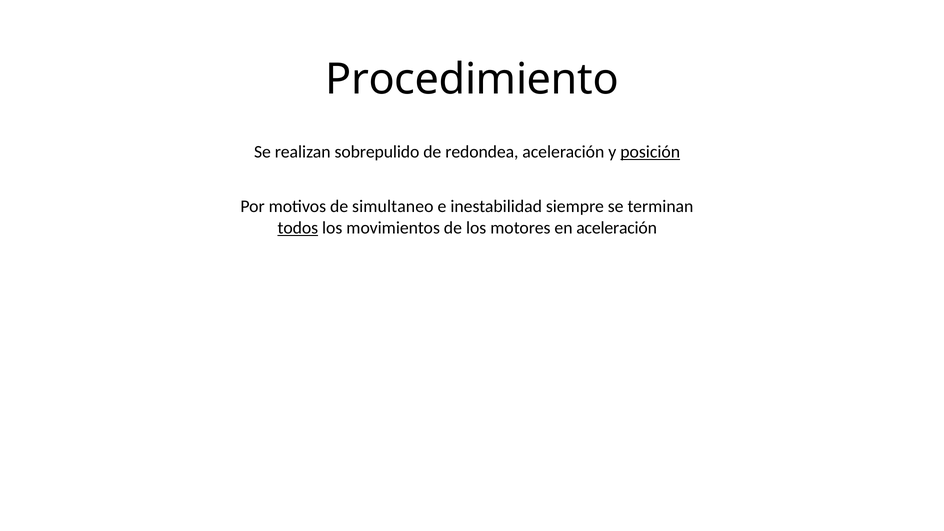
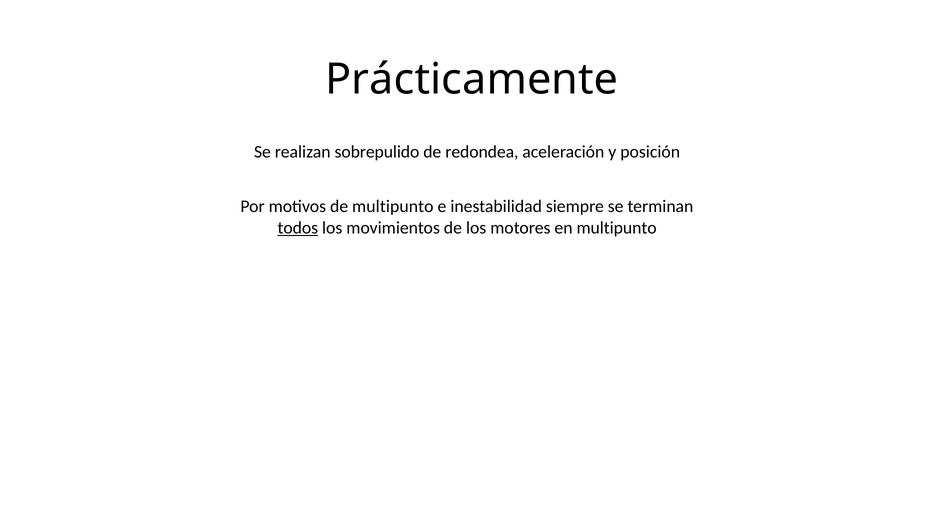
Procedimiento: Procedimiento -> Prácticamente
posición underline: present -> none
de simultaneo: simultaneo -> multipunto
en aceleración: aceleración -> multipunto
